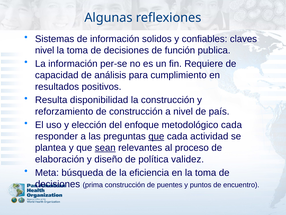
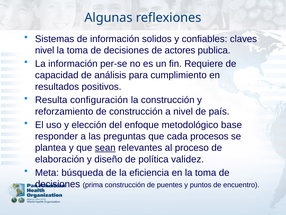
función: función -> actores
disponibilidad: disponibilidad -> configuración
metodológico cada: cada -> base
que at (156, 136) underline: present -> none
actividad: actividad -> procesos
